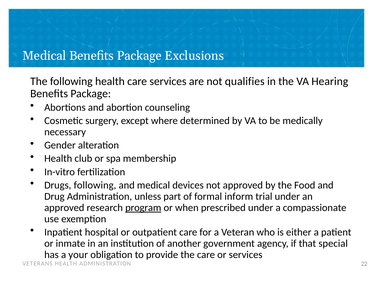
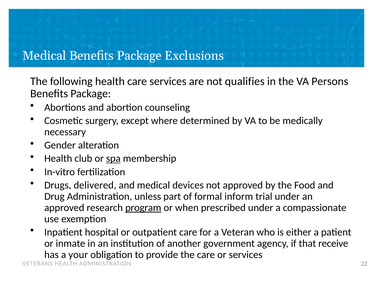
Hearing: Hearing -> Persons
spa underline: none -> present
Drugs following: following -> delivered
special: special -> receive
